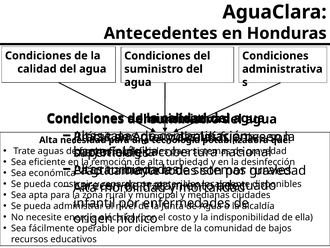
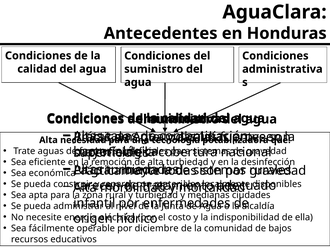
municipal at (157, 195): municipal -> turbiedad
